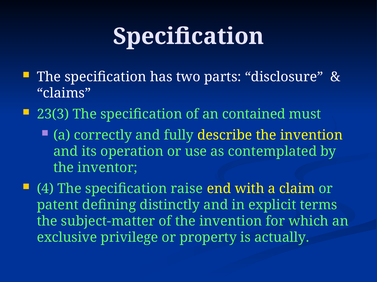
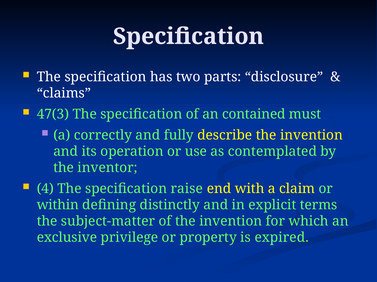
23(3: 23(3 -> 47(3
patent: patent -> within
actually: actually -> expired
